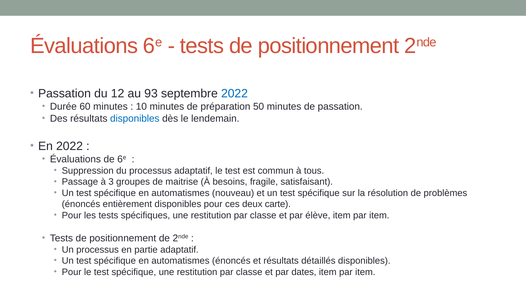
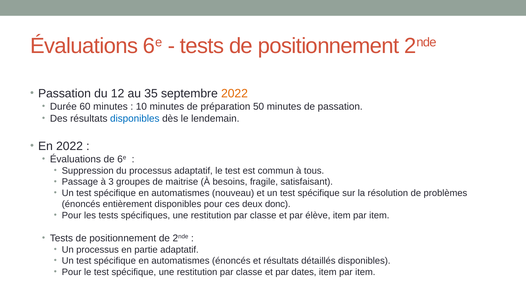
93: 93 -> 35
2022 at (234, 94) colour: blue -> orange
carte: carte -> donc
